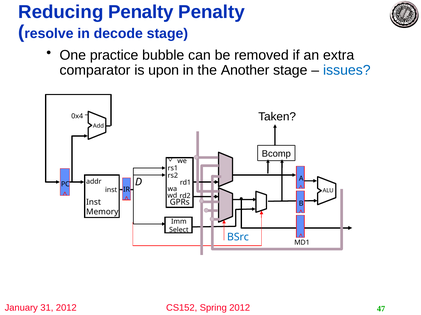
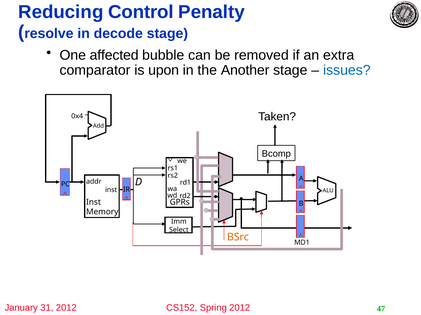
Reducing Penalty: Penalty -> Control
practice: practice -> affected
BSrc colour: blue -> orange
